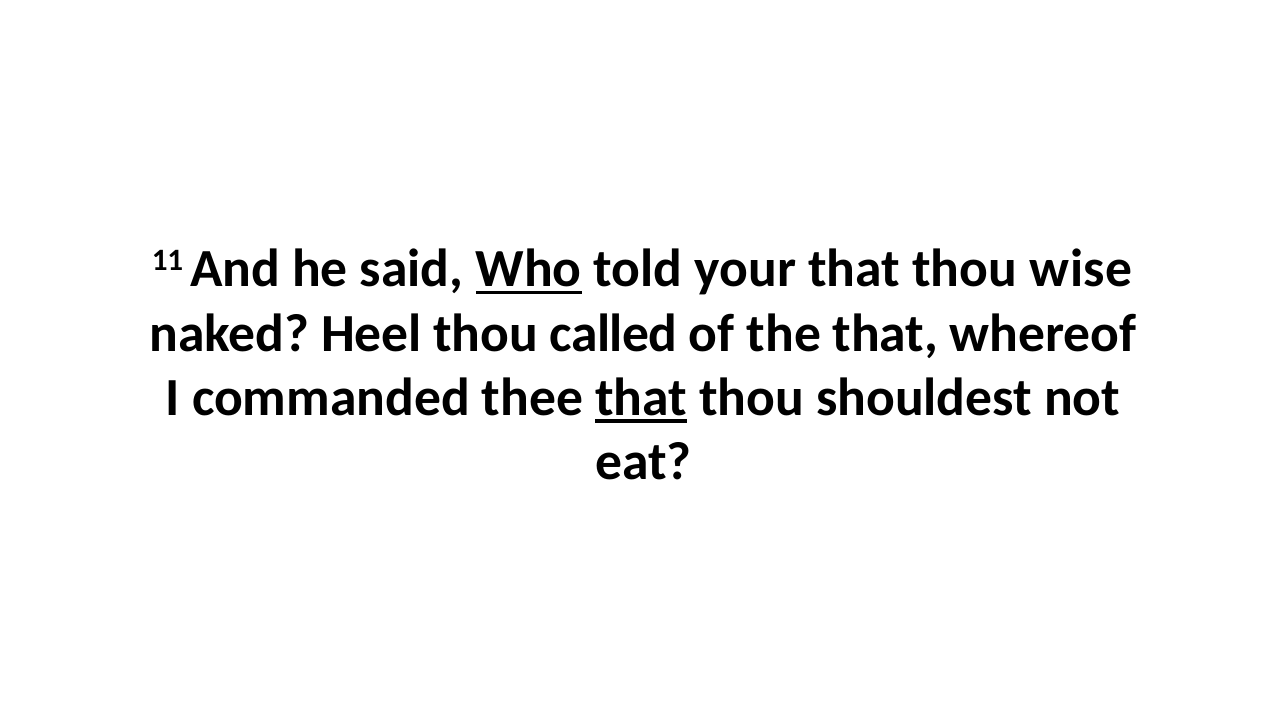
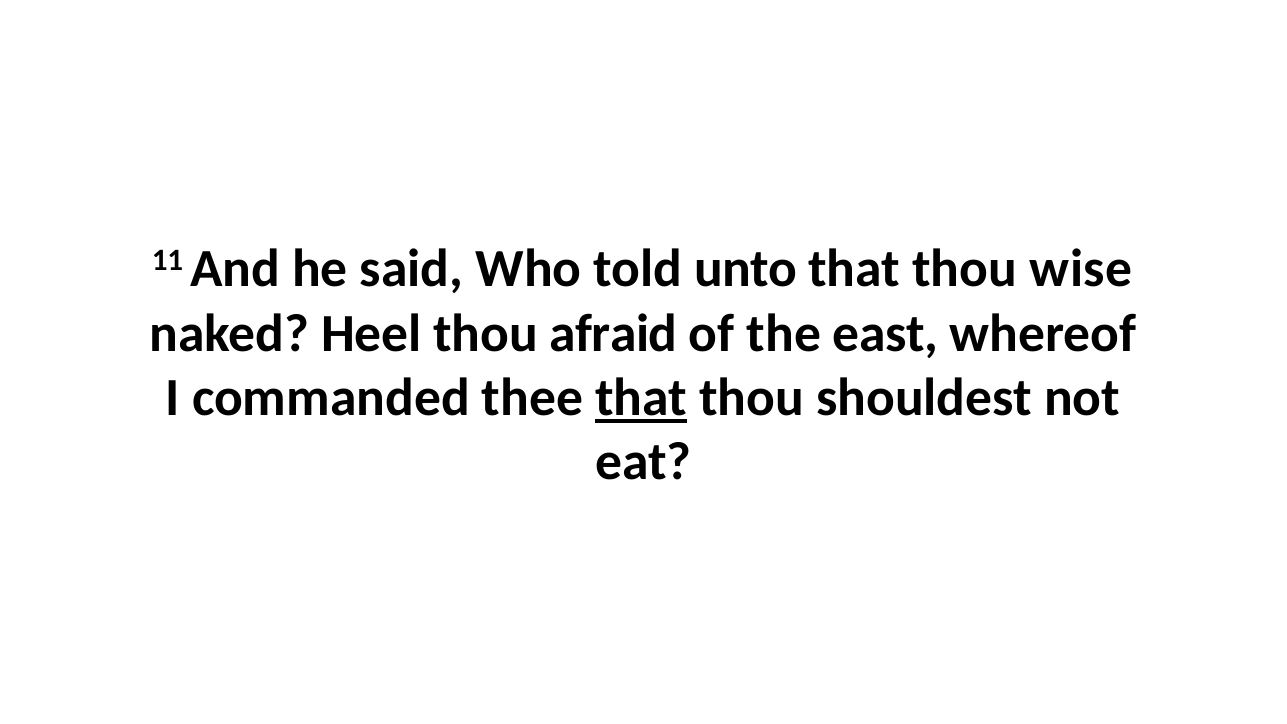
Who underline: present -> none
your: your -> unto
called: called -> afraid
the that: that -> east
